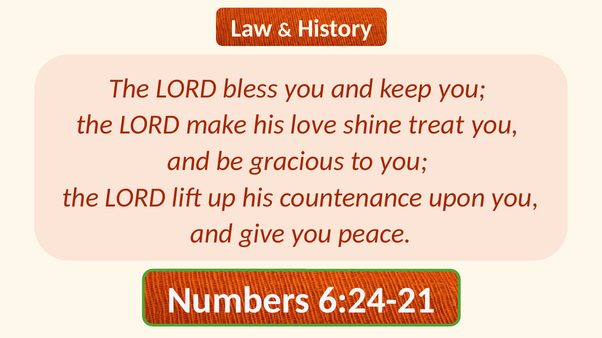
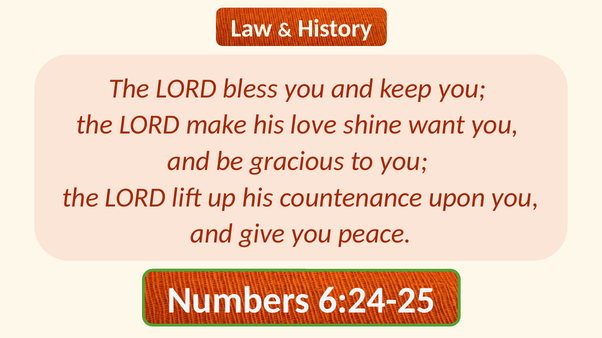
treat: treat -> want
6:24-21: 6:24-21 -> 6:24-25
